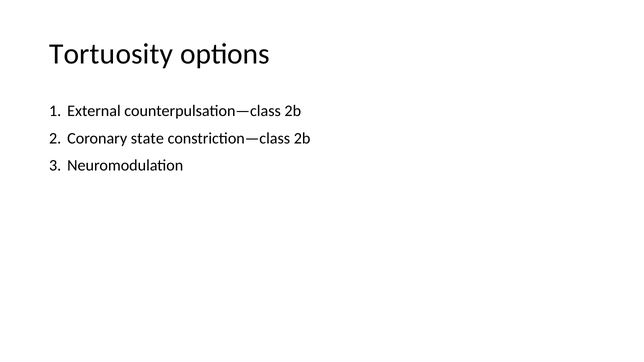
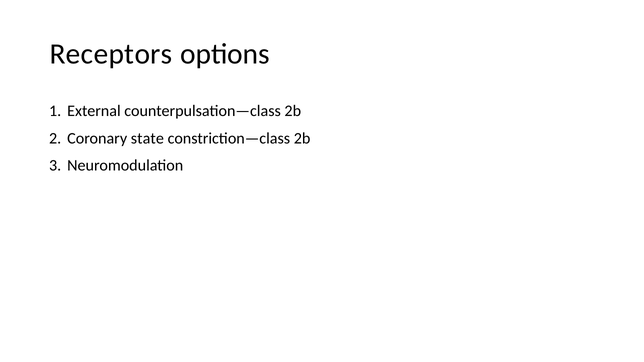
Tortuosity: Tortuosity -> Receptors
